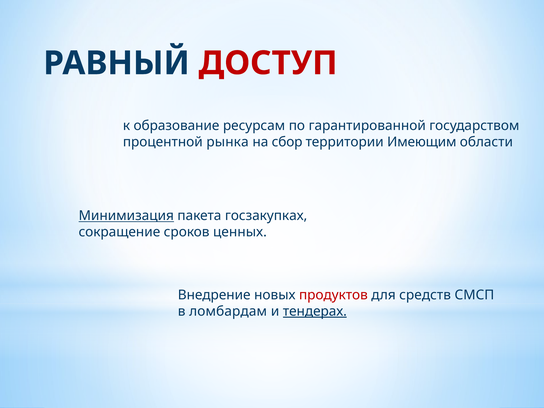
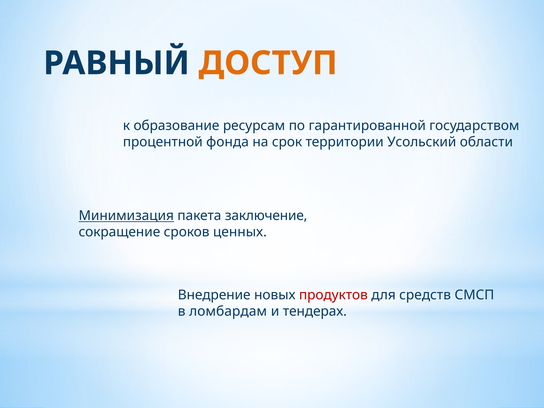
ДОСТУП colour: red -> orange
рынка: рынка -> фонда
сбор: сбор -> срок
Имеющим: Имеющим -> Усольский
госзакупках: госзакупках -> заключение
тендерах underline: present -> none
